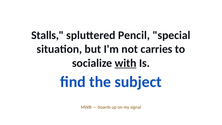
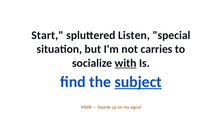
Stalls: Stalls -> Start
Pencil: Pencil -> Listen
subject underline: none -> present
